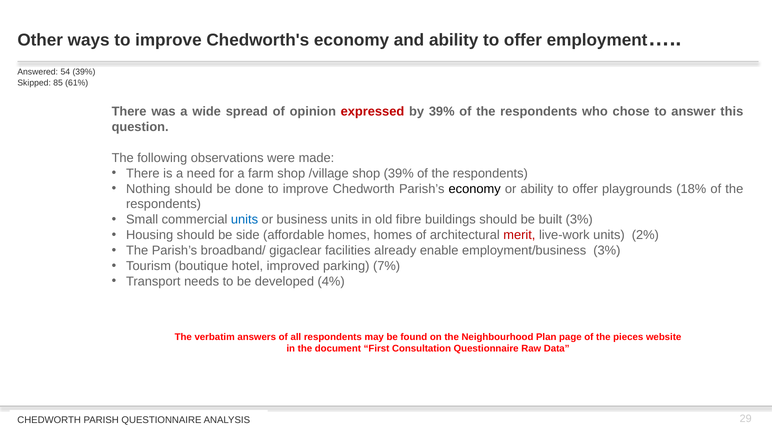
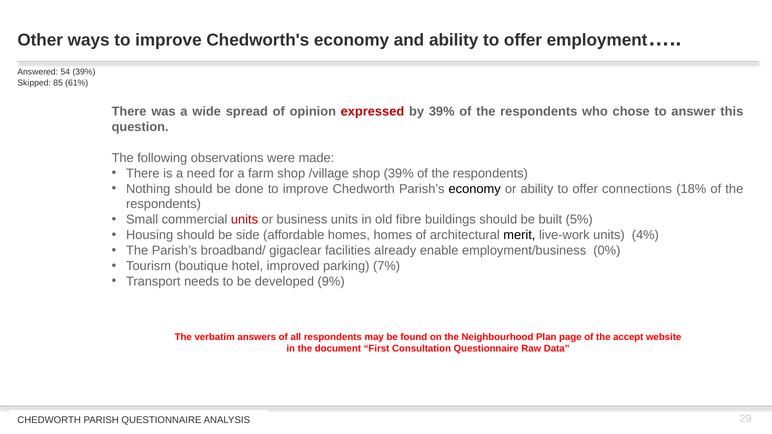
playgrounds: playgrounds -> connections
units at (245, 220) colour: blue -> red
built 3%: 3% -> 5%
merit colour: red -> black
2%: 2% -> 4%
employment/business 3%: 3% -> 0%
4%: 4% -> 9%
pieces: pieces -> accept
